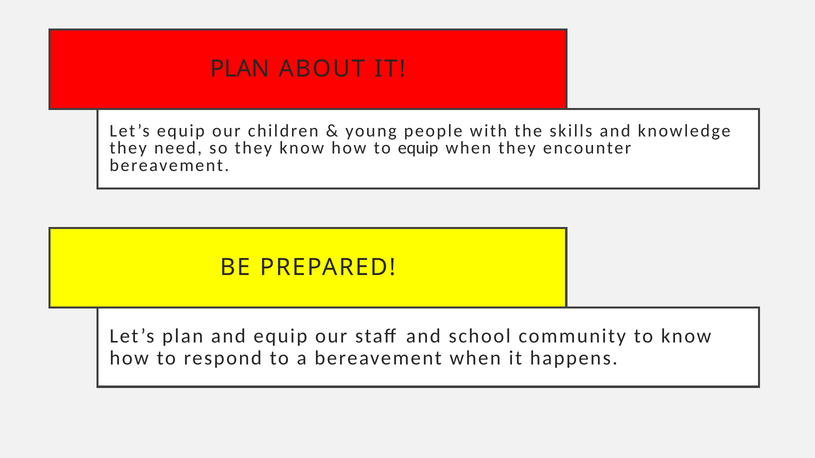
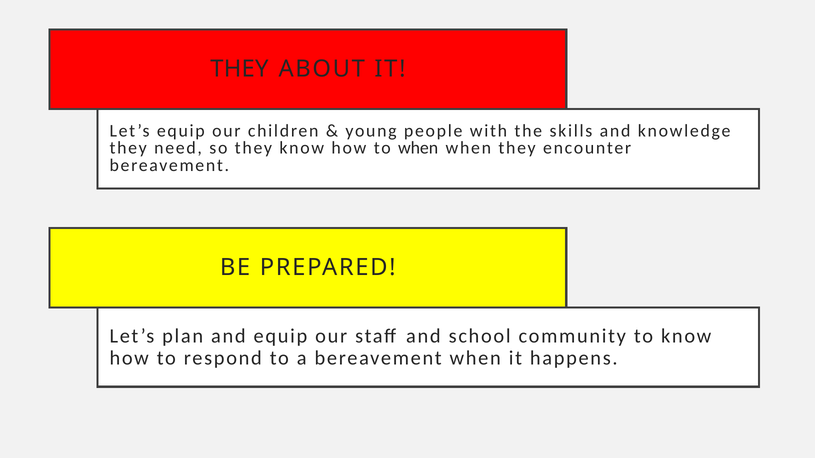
PLAN at (240, 69): PLAN -> THEY
to equip: equip -> when
